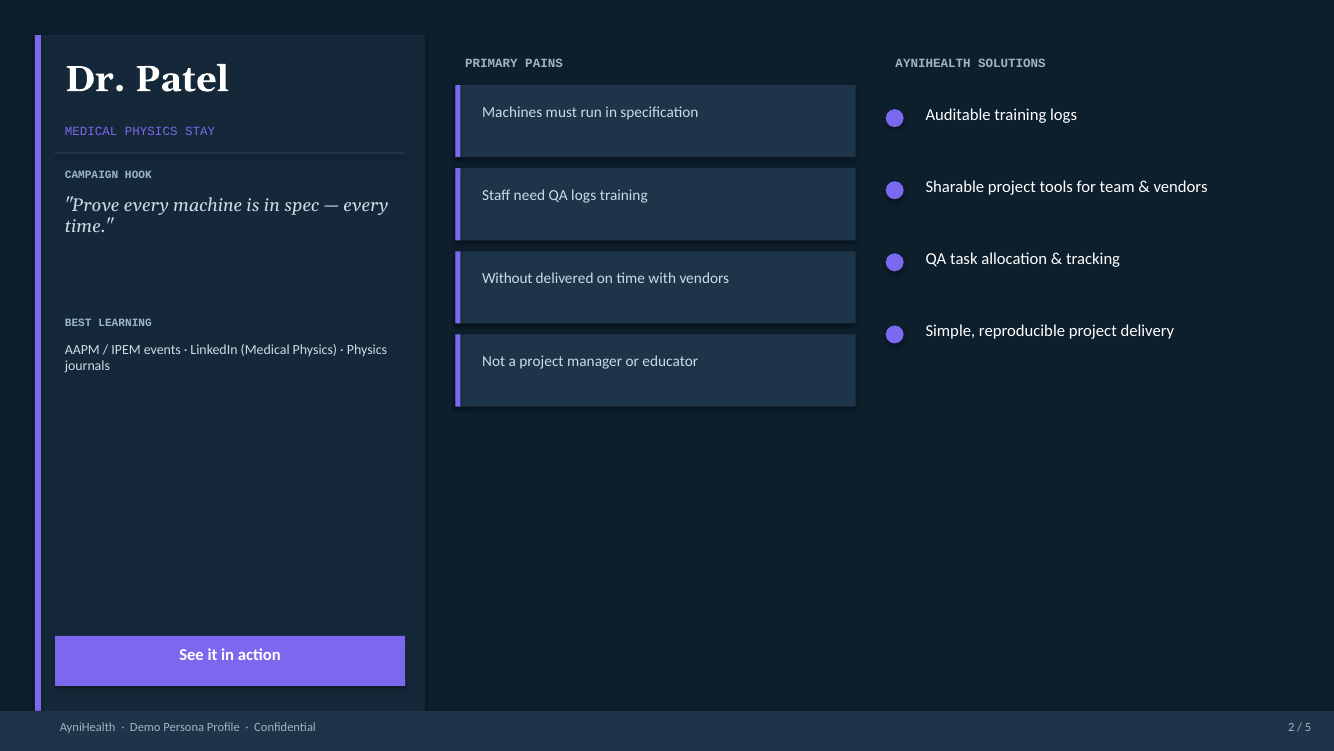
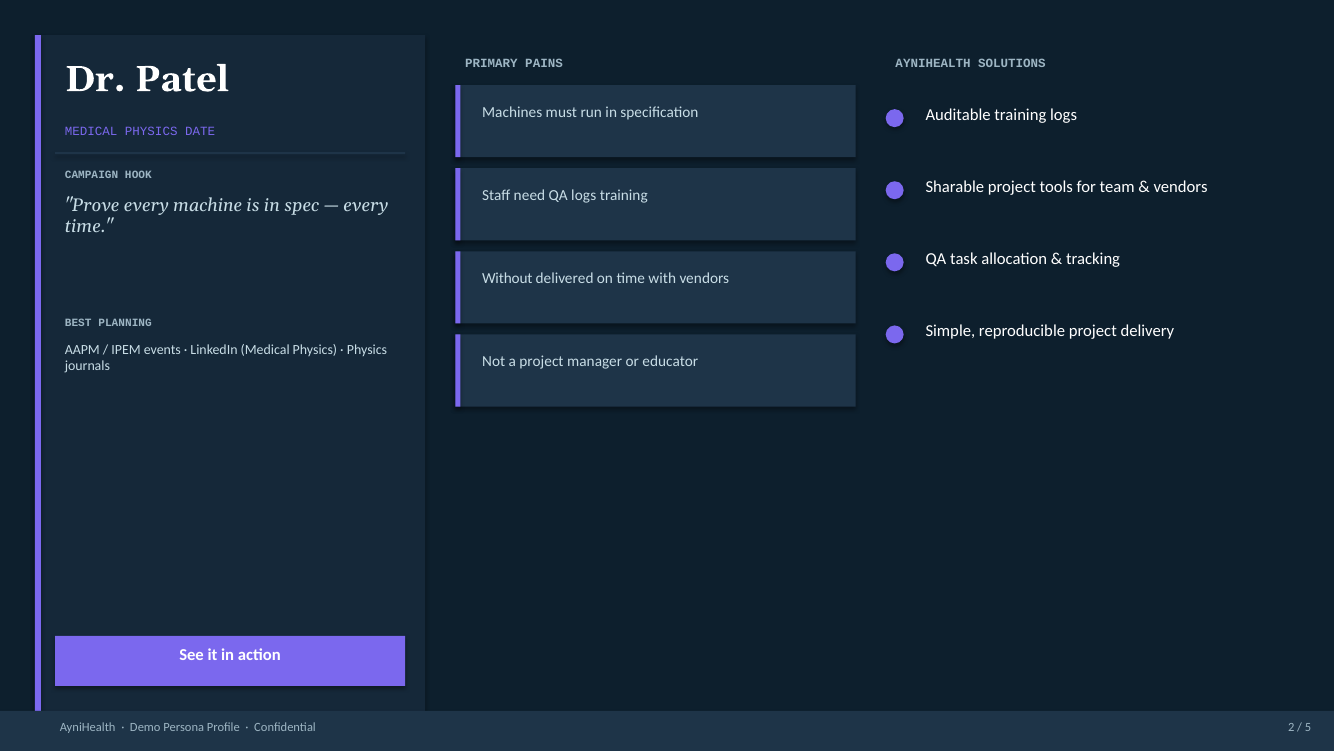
STAY: STAY -> DATE
LEARNING: LEARNING -> PLANNING
